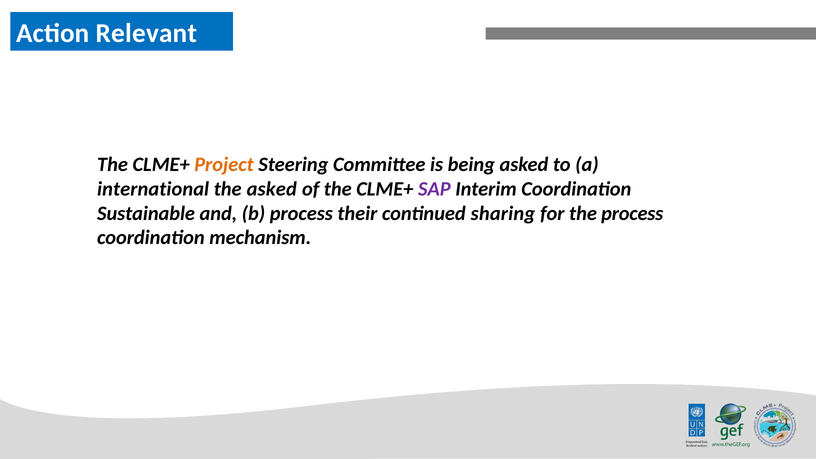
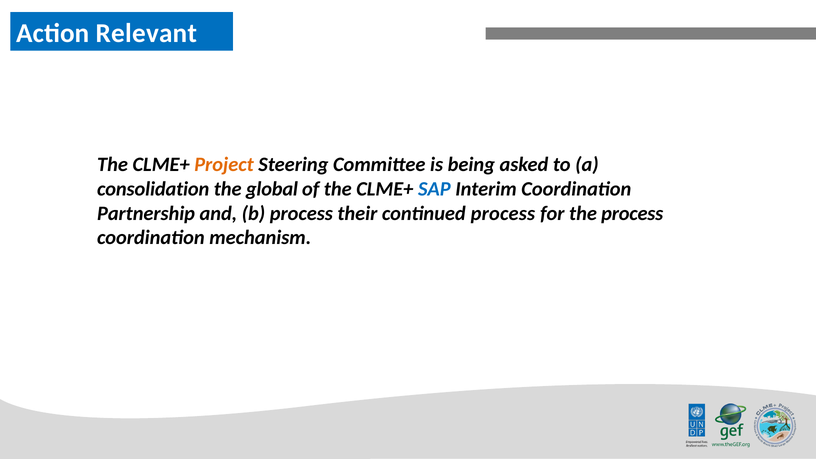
international: international -> consolidation
the asked: asked -> global
SAP colour: purple -> blue
Sustainable: Sustainable -> Partnership
continued sharing: sharing -> process
